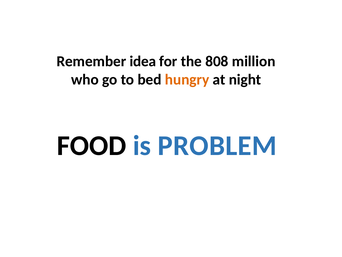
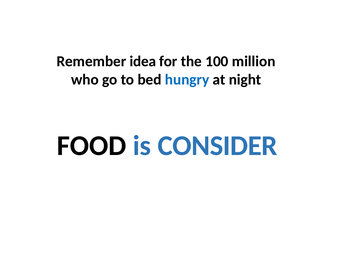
808: 808 -> 100
hungry colour: orange -> blue
PROBLEM: PROBLEM -> CONSIDER
